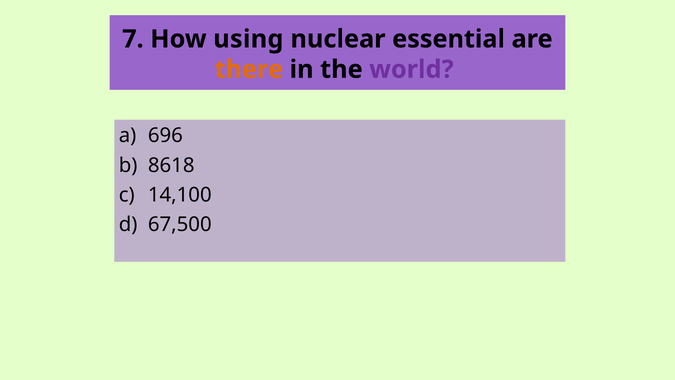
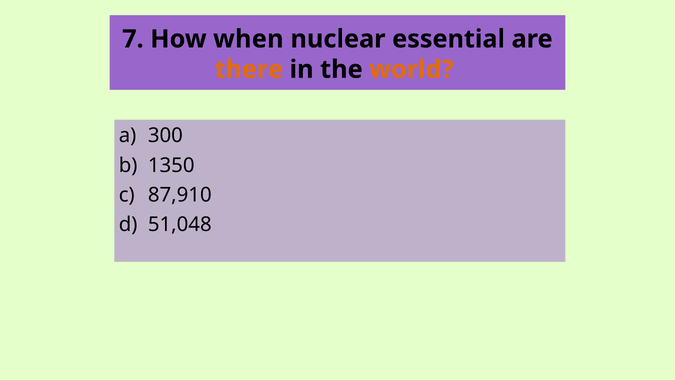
using: using -> when
world colour: purple -> orange
696: 696 -> 300
8618: 8618 -> 1350
14,100: 14,100 -> 87,910
67,500: 67,500 -> 51,048
